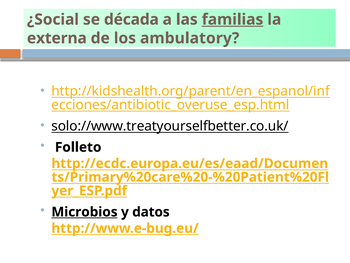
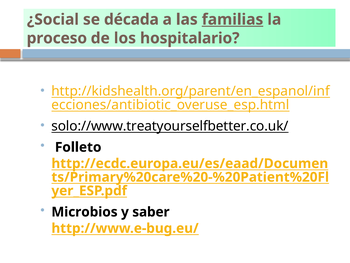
externa: externa -> proceso
ambulatory: ambulatory -> hospitalario
Microbios underline: present -> none
datos: datos -> saber
